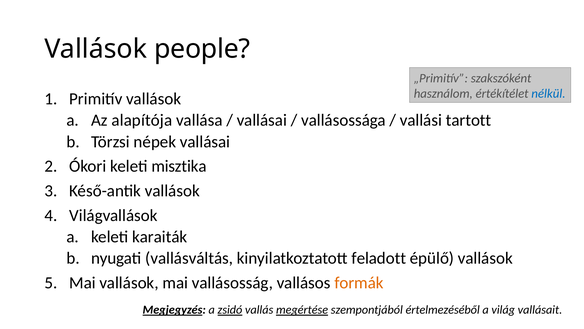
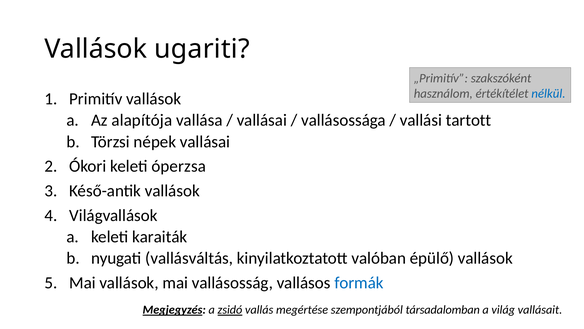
people: people -> ugariti
misztika: misztika -> óperzsa
feladott: feladott -> valóban
formák colour: orange -> blue
megértése underline: present -> none
értelmezéséből: értelmezéséből -> társadalomban
